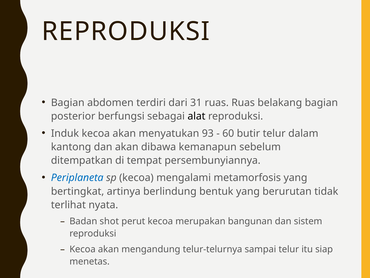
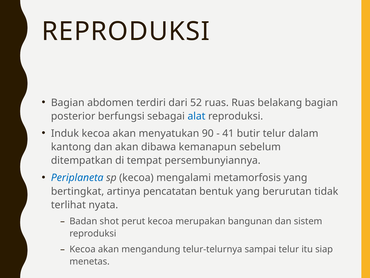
31: 31 -> 52
alat colour: black -> blue
93: 93 -> 90
60: 60 -> 41
berlindung: berlindung -> pencatatan
